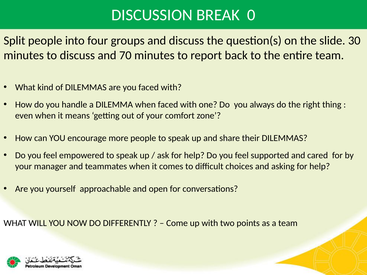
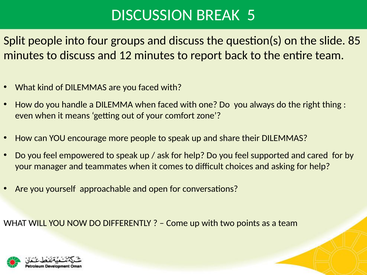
0: 0 -> 5
30: 30 -> 85
70: 70 -> 12
